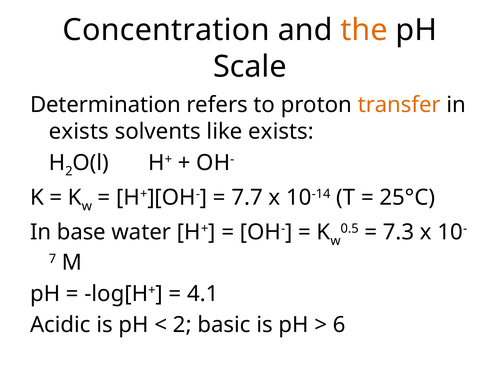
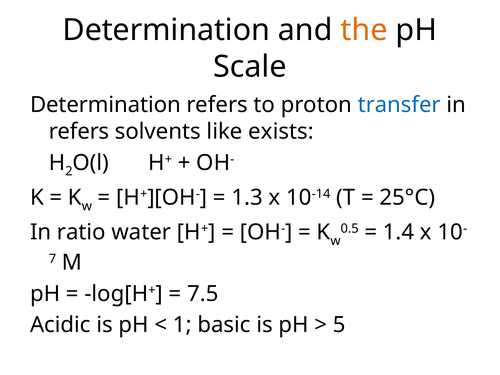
Concentration at (166, 30): Concentration -> Determination
transfer colour: orange -> blue
exists at (79, 132): exists -> refers
7.7: 7.7 -> 1.3
7.3: 7.3 -> 1.4
base: base -> ratio
4.1: 4.1 -> 7.5
2 at (182, 325): 2 -> 1
6: 6 -> 5
